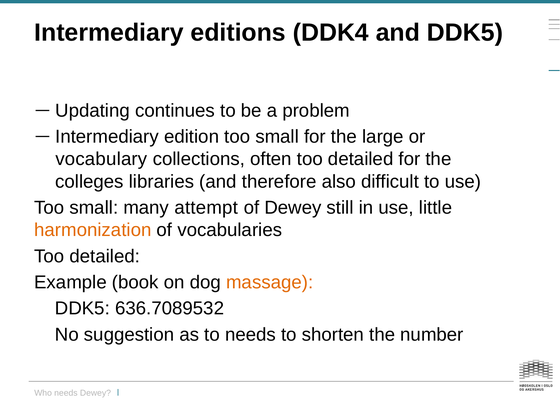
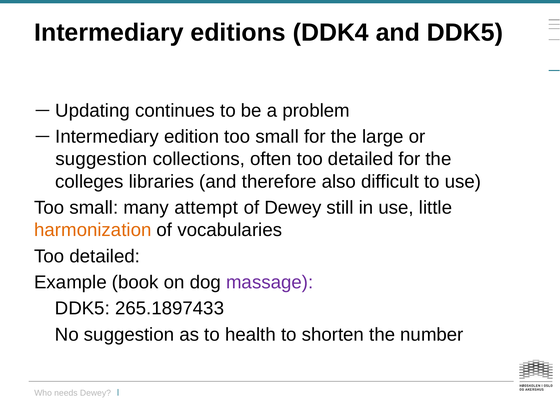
vocabulary at (101, 159): vocabulary -> suggestion
massage colour: orange -> purple
636.7089532: 636.7089532 -> 265.1897433
to needs: needs -> health
